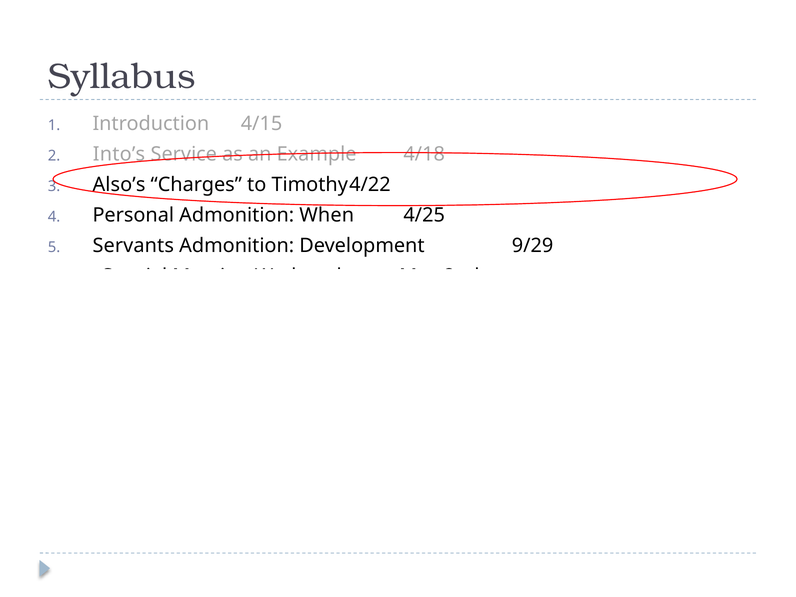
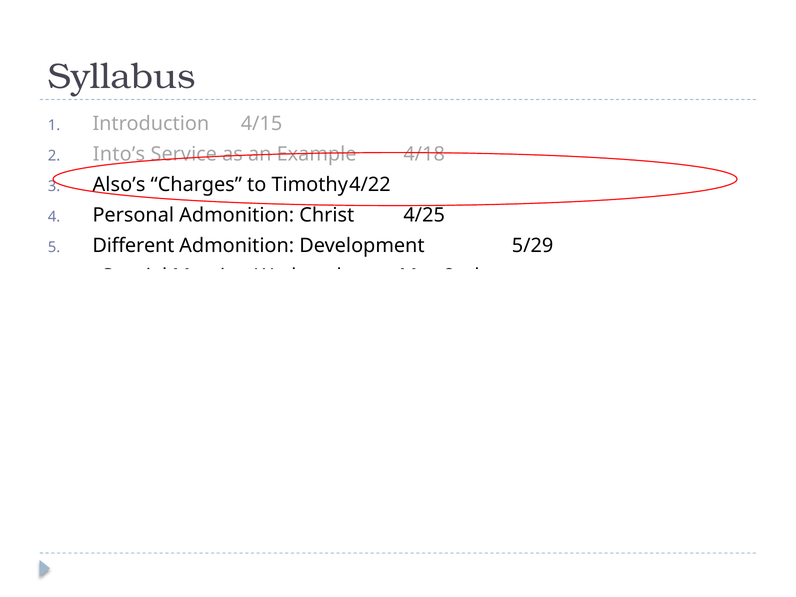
When: When -> Christ
Servants at (133, 246): Servants -> Different
9/29: 9/29 -> 5/29
